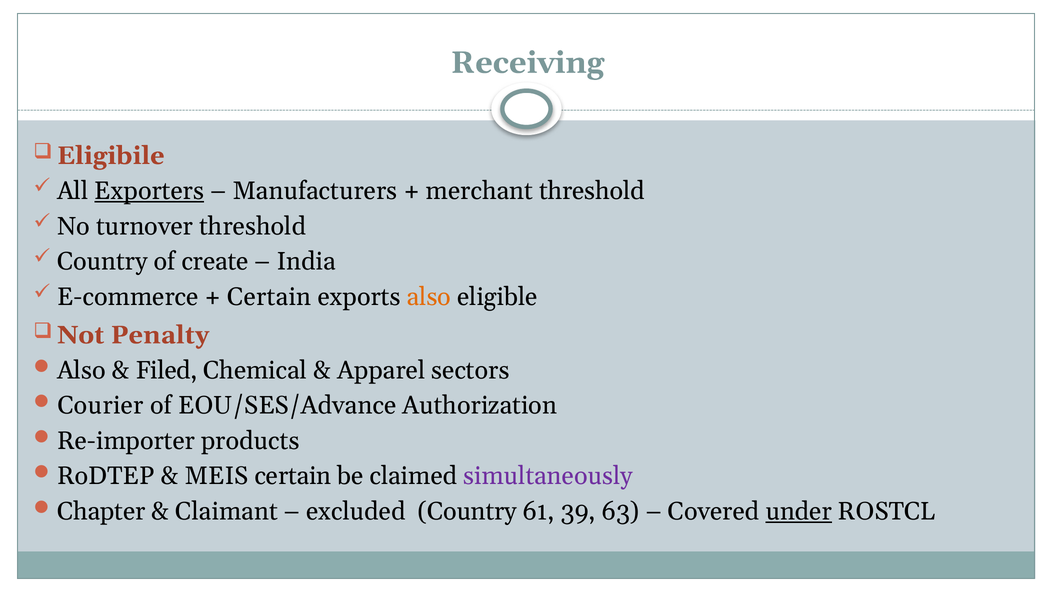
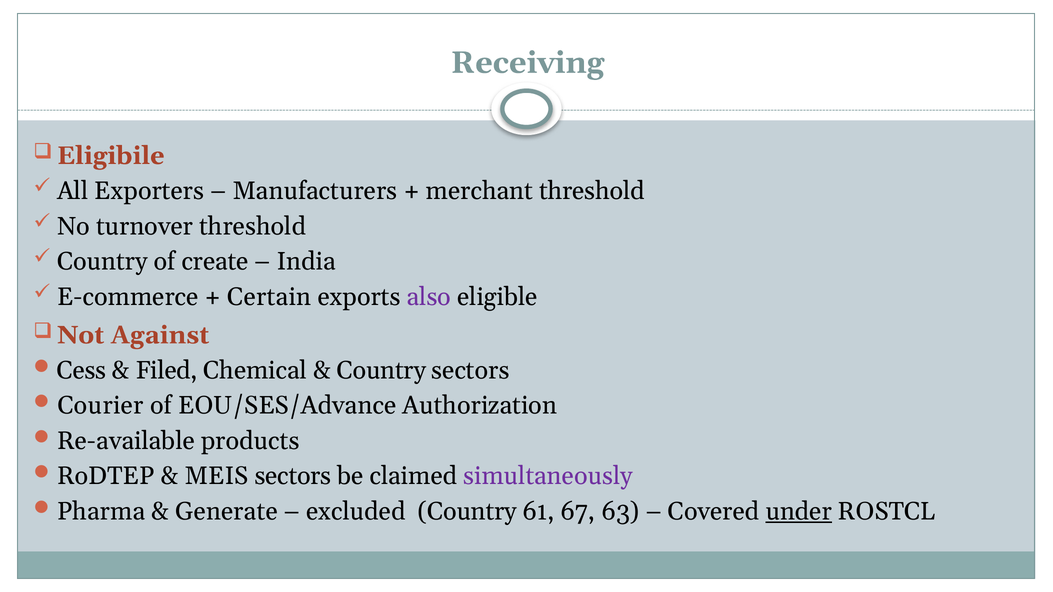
Exporters underline: present -> none
also at (429, 297) colour: orange -> purple
Penalty: Penalty -> Against
Also at (81, 371): Also -> Cess
Apparel at (381, 371): Apparel -> Country
Re-importer: Re-importer -> Re-available
MEIS certain: certain -> sectors
Chapter: Chapter -> Pharma
Claimant: Claimant -> Generate
39: 39 -> 67
